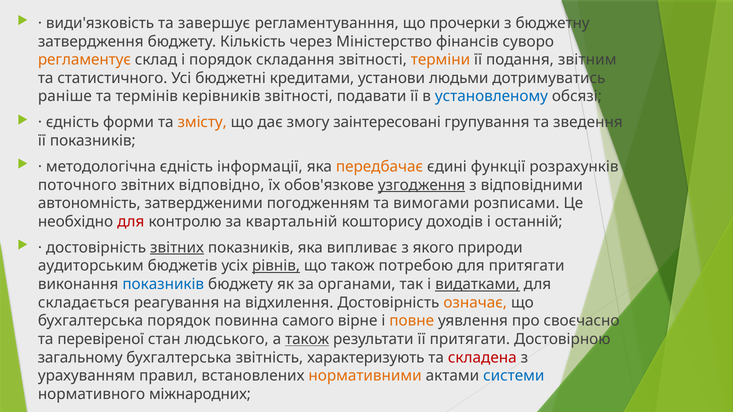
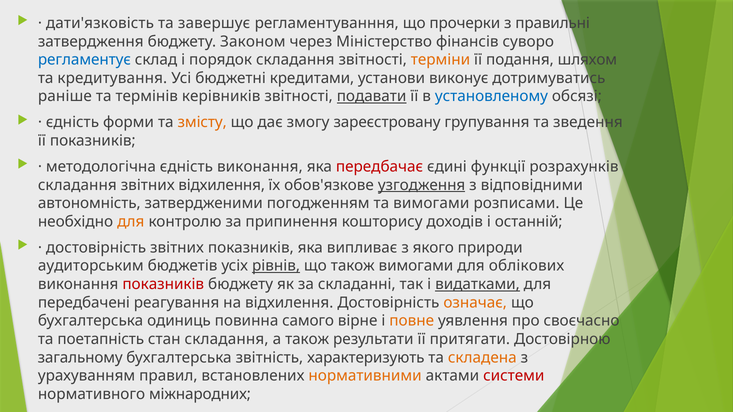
види'язковість: види'язковість -> дати'язковість
бюджетну: бюджетну -> правильні
Кількість: Кількість -> Законом
регламентує colour: orange -> blue
звітним: звітним -> шляхом
статистичного: статистичного -> кредитування
людьми: людьми -> виконує
подавати underline: none -> present
заінтересовані: заінтересовані -> зареєстровану
єдність інформації: інформації -> виконання
передбачає colour: orange -> red
поточного at (77, 185): поточного -> складання
звітних відповідно: відповідно -> відхилення
для at (131, 222) colour: red -> orange
квартальній: квартальній -> припинення
звітних at (177, 248) underline: present -> none
також потребою: потребою -> вимогами
для притягати: притягати -> облікових
показників at (163, 284) colour: blue -> red
органами: органами -> складанні
складається: складається -> передбачені
бухгалтерська порядок: порядок -> одиниць
перевіреної: перевіреної -> поетапність
стан людського: людського -> складання
також at (307, 339) underline: present -> none
складена colour: red -> orange
системи colour: blue -> red
